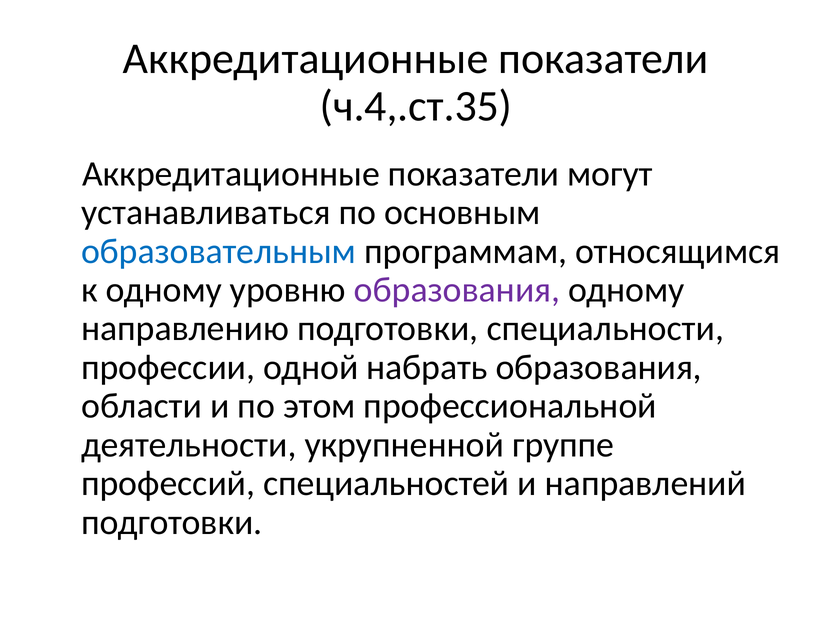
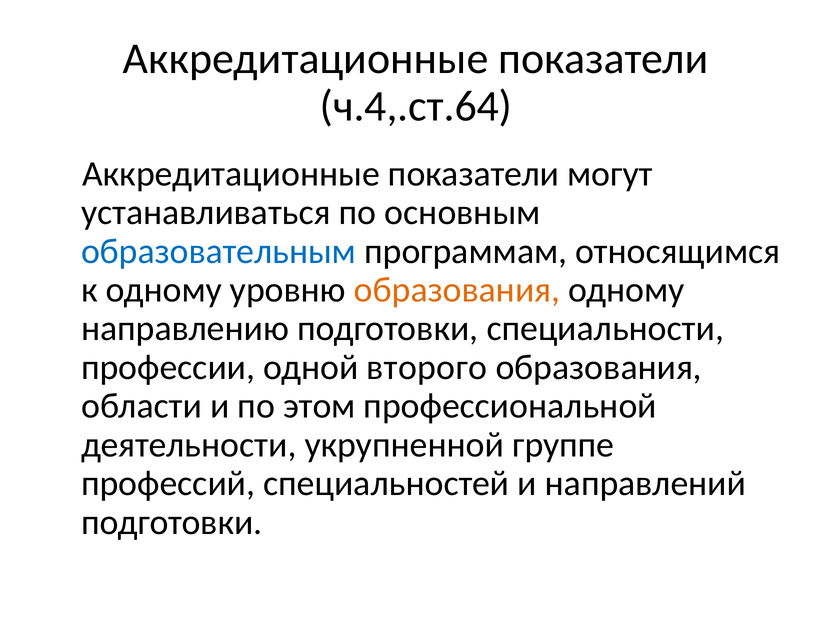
ч.4,.ст.35: ч.4,.ст.35 -> ч.4,.ст.64
образования at (457, 290) colour: purple -> orange
набрать: набрать -> второго
